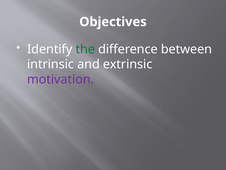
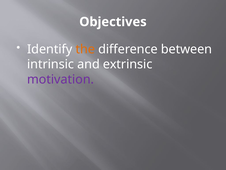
the colour: green -> orange
